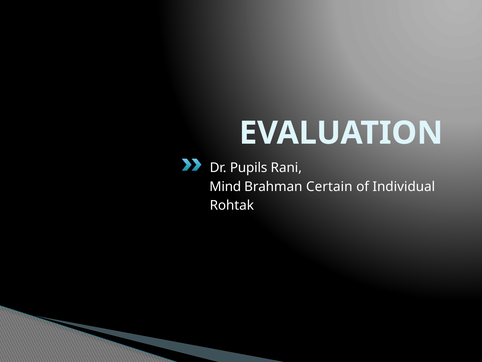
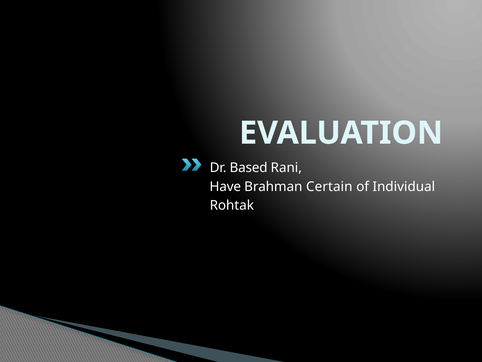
Pupils: Pupils -> Based
Mind: Mind -> Have
